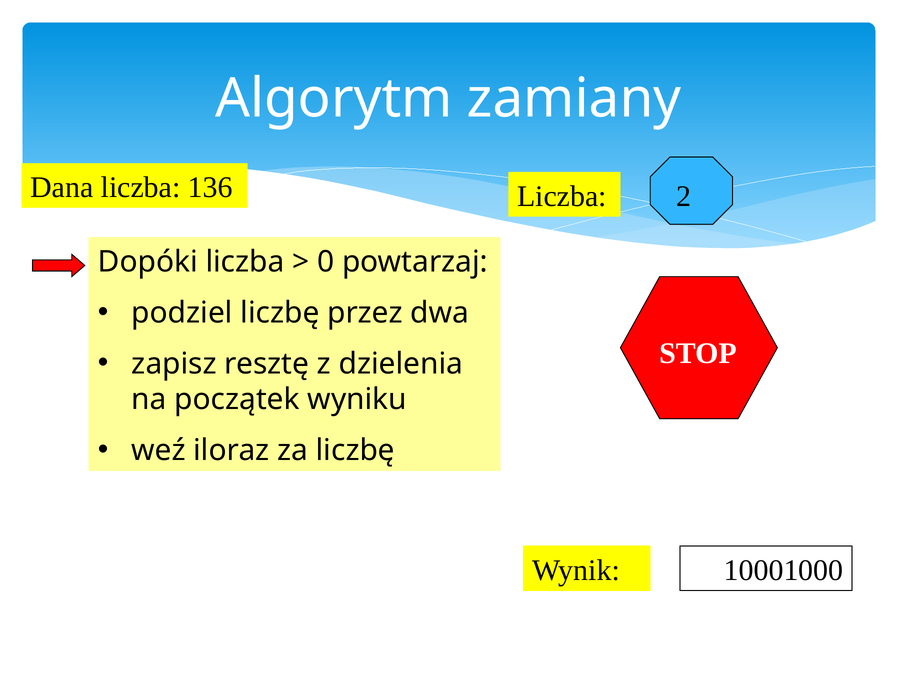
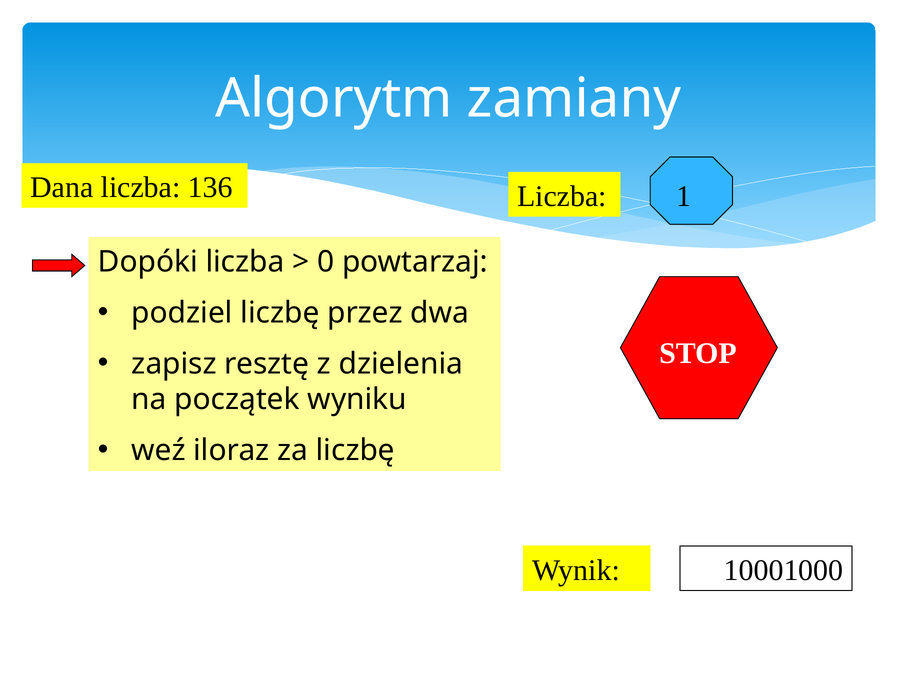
2: 2 -> 1
